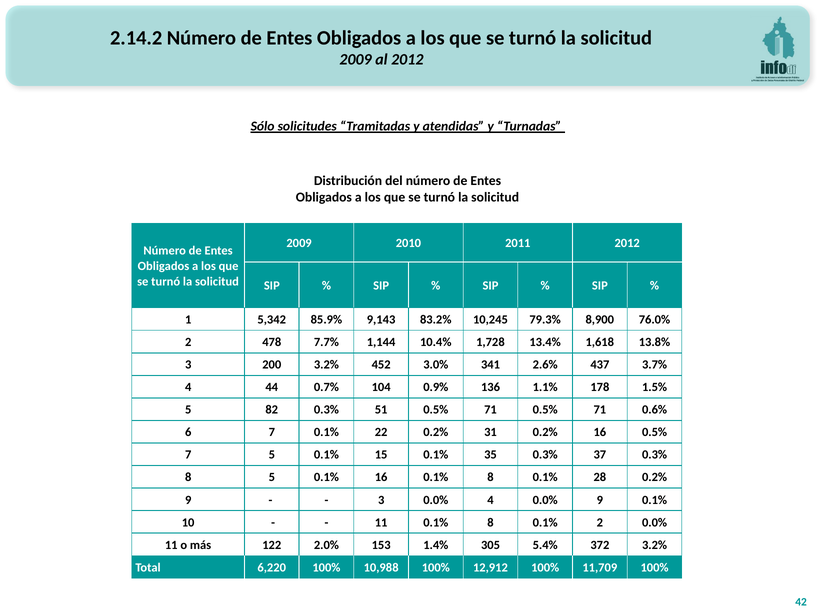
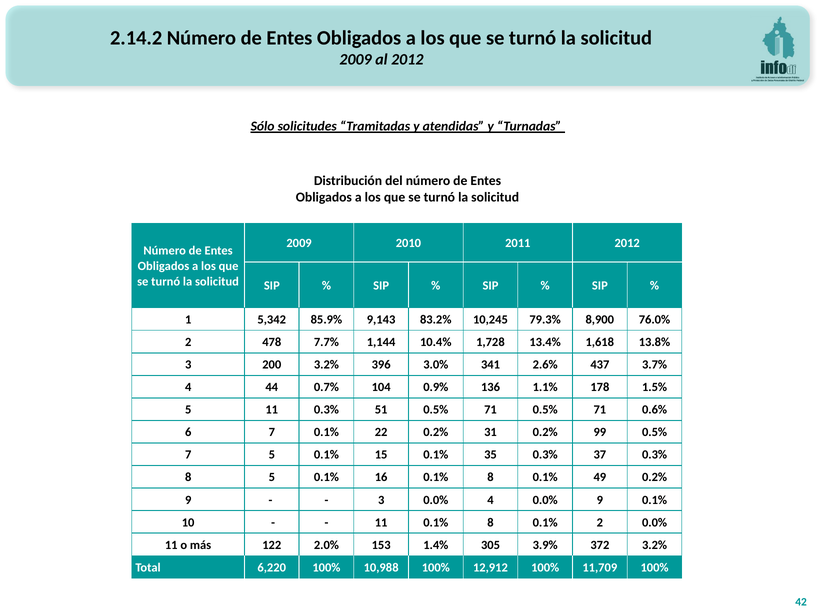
452: 452 -> 396
5 82: 82 -> 11
0.2% 16: 16 -> 99
28: 28 -> 49
5.4%: 5.4% -> 3.9%
